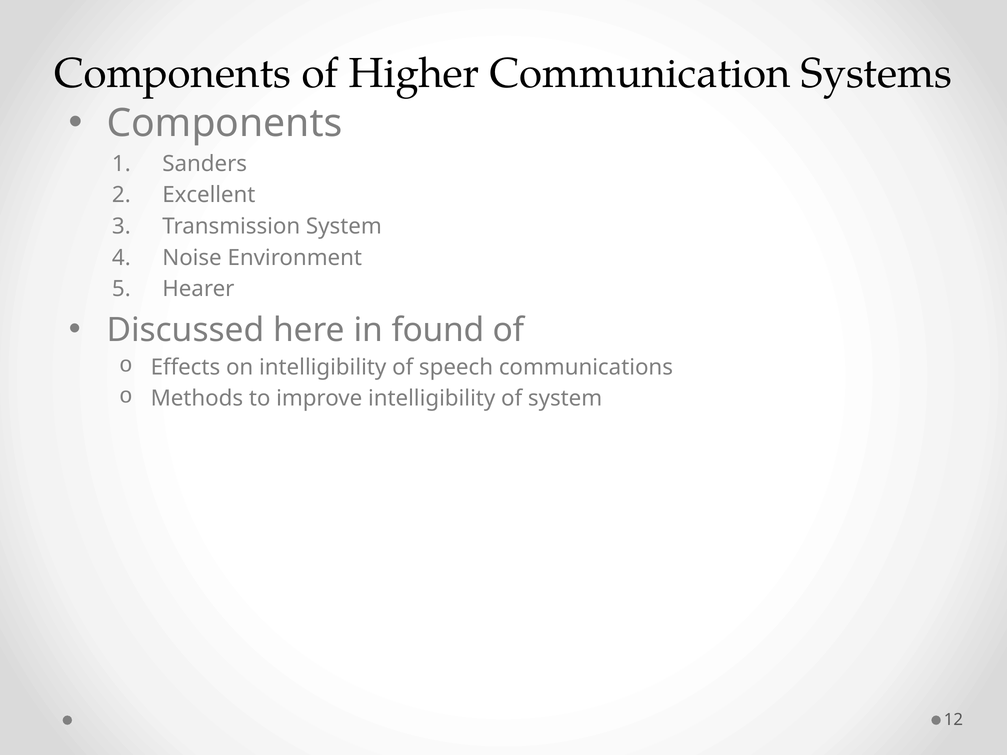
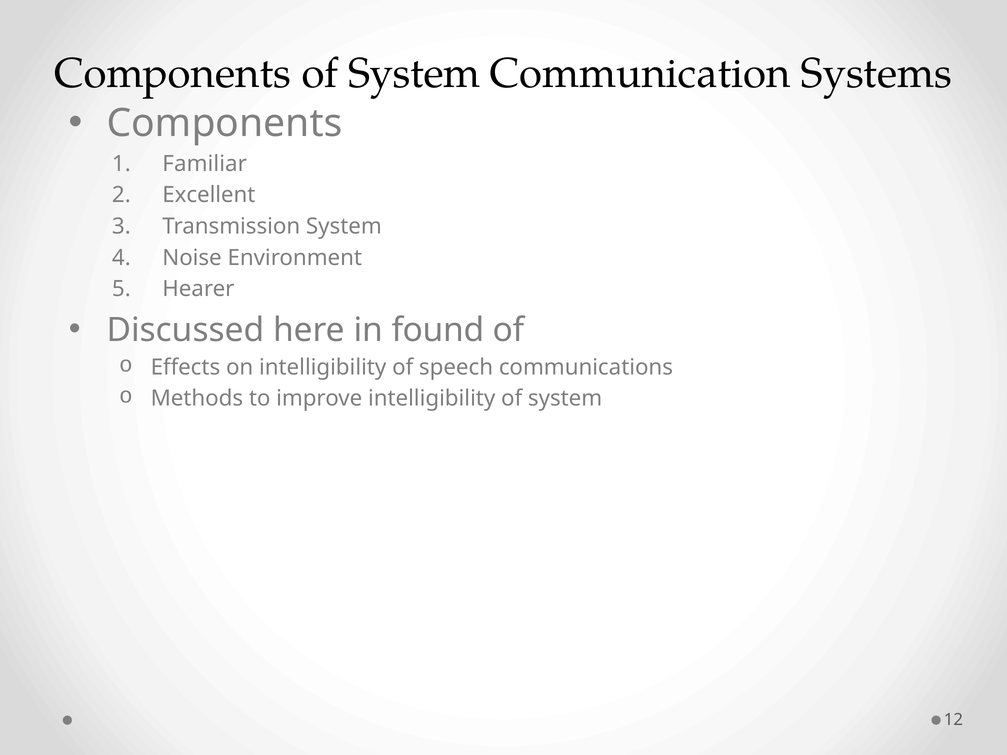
Components of Higher: Higher -> System
Sanders: Sanders -> Familiar
